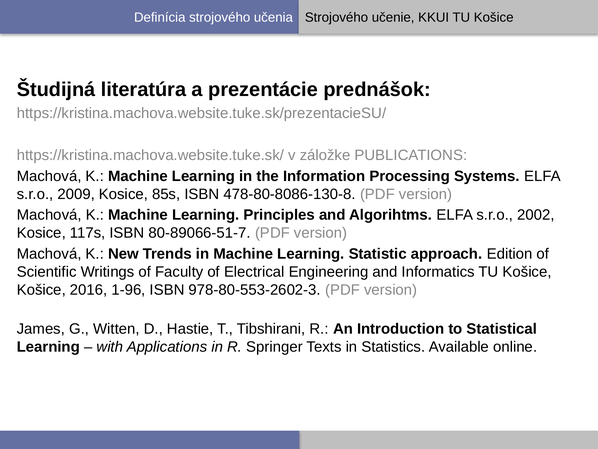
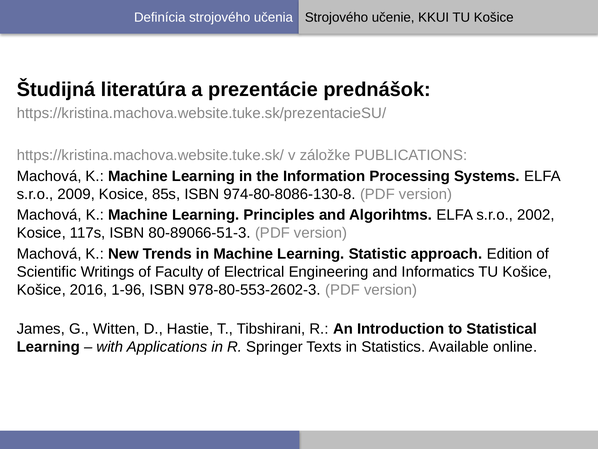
478-80-8086-130-8: 478-80-8086-130-8 -> 974-80-8086-130-8
80-89066-51-7: 80-89066-51-7 -> 80-89066-51-3
